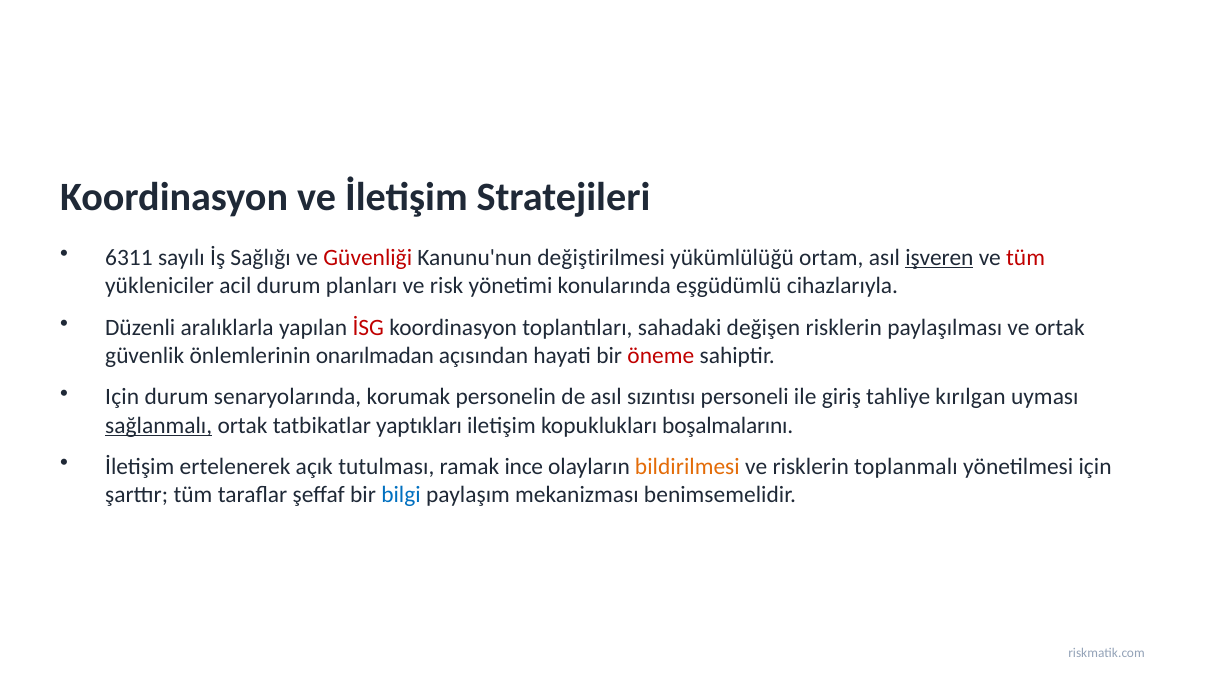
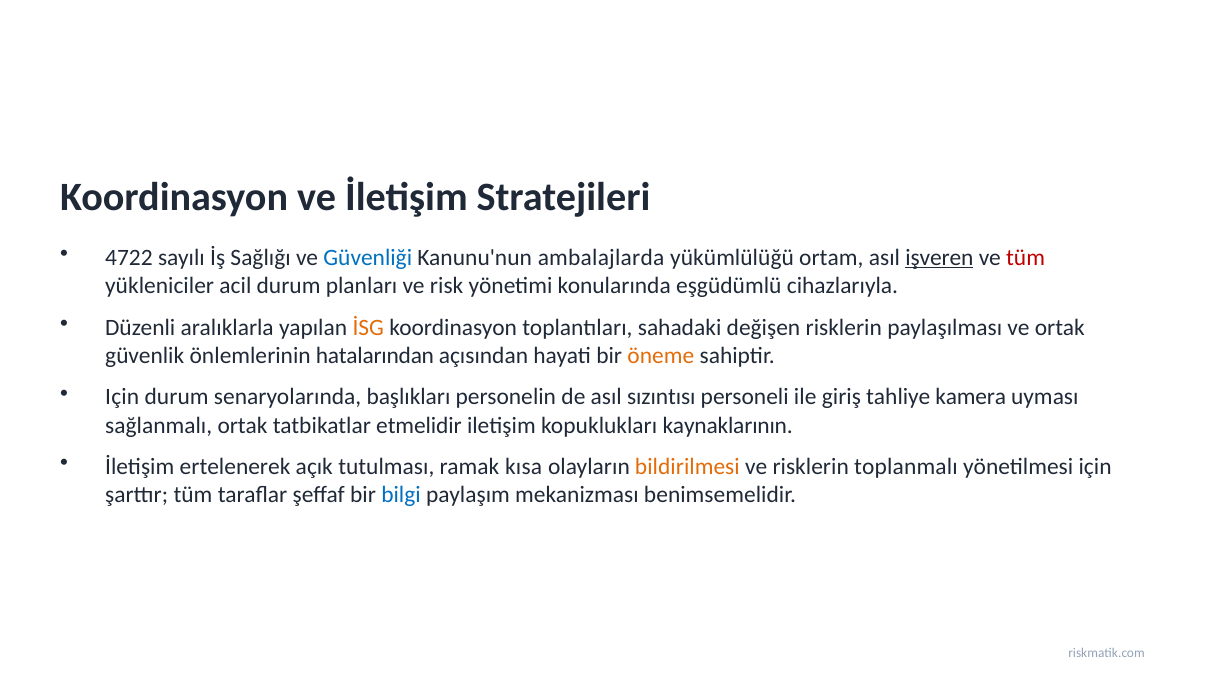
6311: 6311 -> 4722
Güvenliği colour: red -> blue
değiştirilmesi: değiştirilmesi -> ambalajlarda
İSG colour: red -> orange
onarılmadan: onarılmadan -> hatalarından
öneme colour: red -> orange
korumak: korumak -> başlıkları
kırılgan: kırılgan -> kamera
sağlanmalı underline: present -> none
yaptıkları: yaptıkları -> etmelidir
boşalmalarını: boşalmalarını -> kaynaklarının
ince: ince -> kısa
